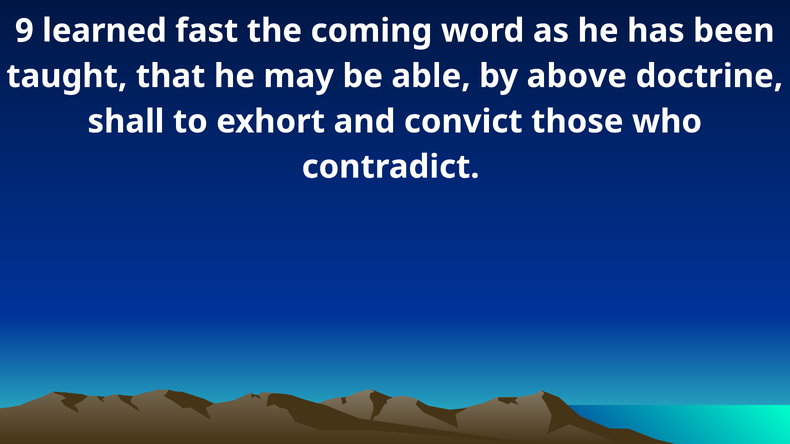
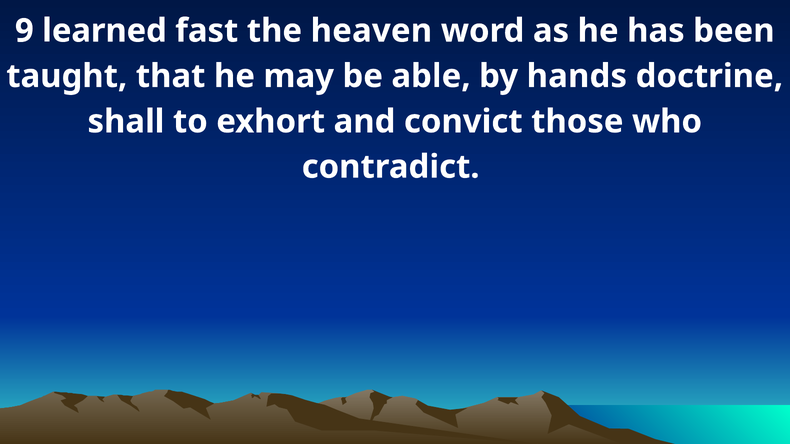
coming: coming -> heaven
above: above -> hands
